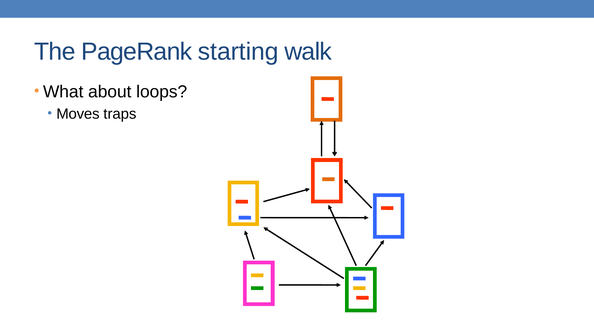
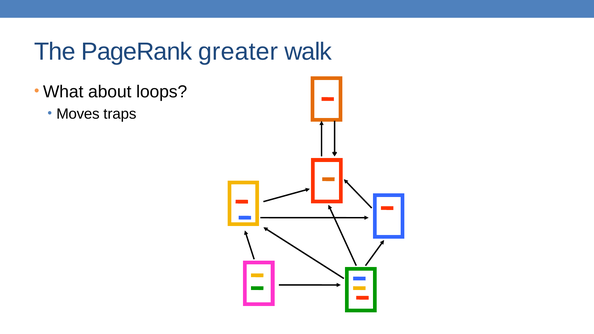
starting: starting -> greater
